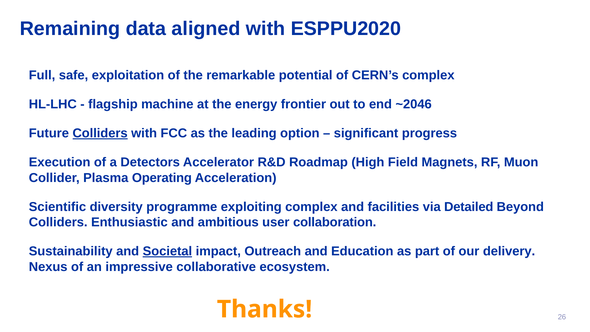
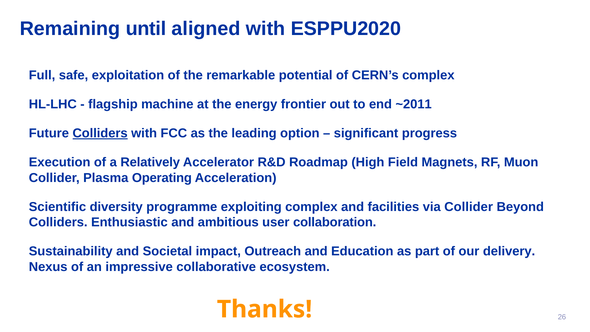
data: data -> until
~2046: ~2046 -> ~2011
Detectors: Detectors -> Relatively
via Detailed: Detailed -> Collider
Societal underline: present -> none
